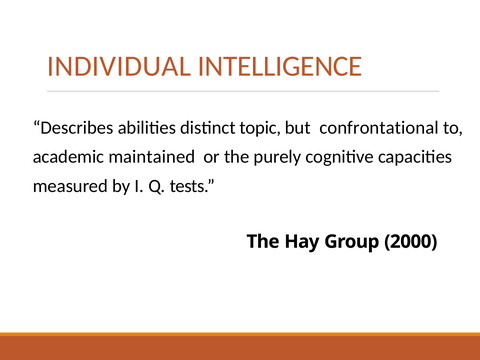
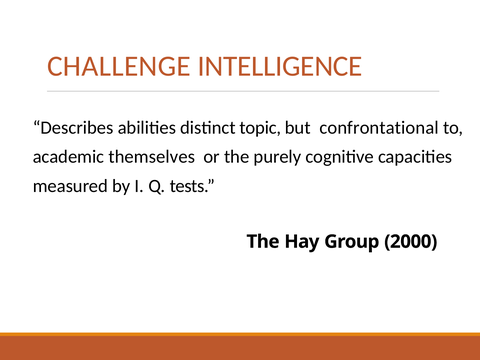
INDIVIDUAL: INDIVIDUAL -> CHALLENGE
maintained: maintained -> themselves
